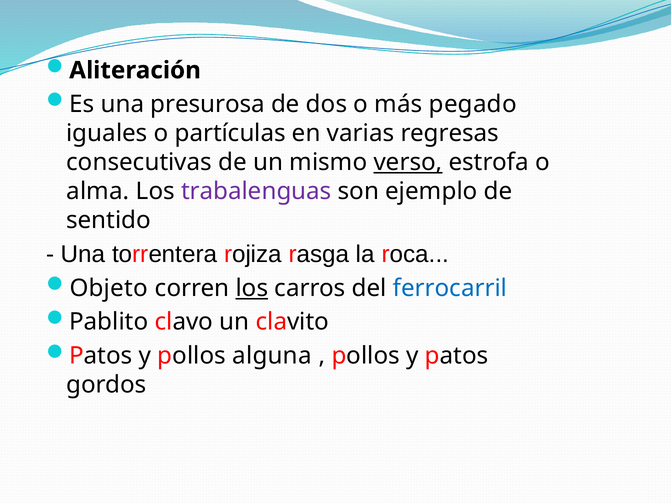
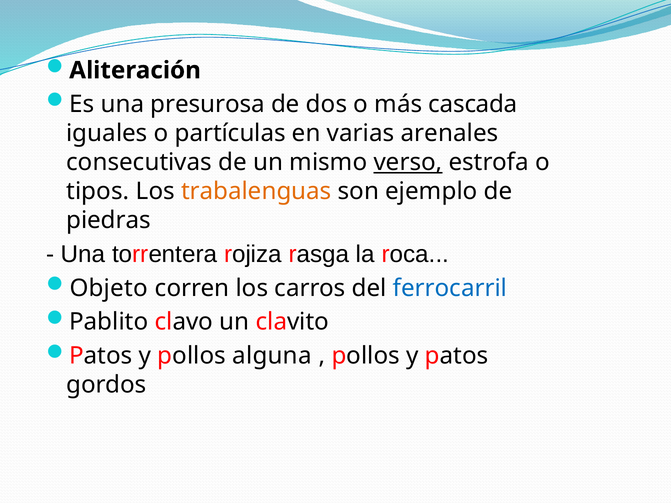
pegado: pegado -> cascada
regresas: regresas -> arenales
alma: alma -> tipos
trabalenguas colour: purple -> orange
sentido: sentido -> piedras
los at (252, 288) underline: present -> none
